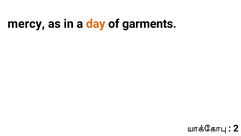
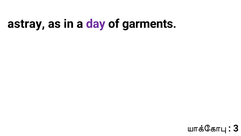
mercy: mercy -> astray
day colour: orange -> purple
2: 2 -> 3
